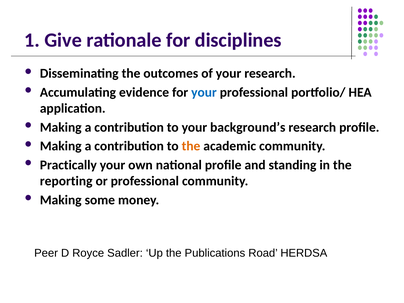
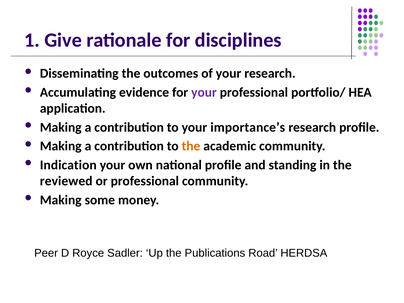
your at (204, 92) colour: blue -> purple
background’s: background’s -> importance’s
Practically: Practically -> Indication
reporting: reporting -> reviewed
